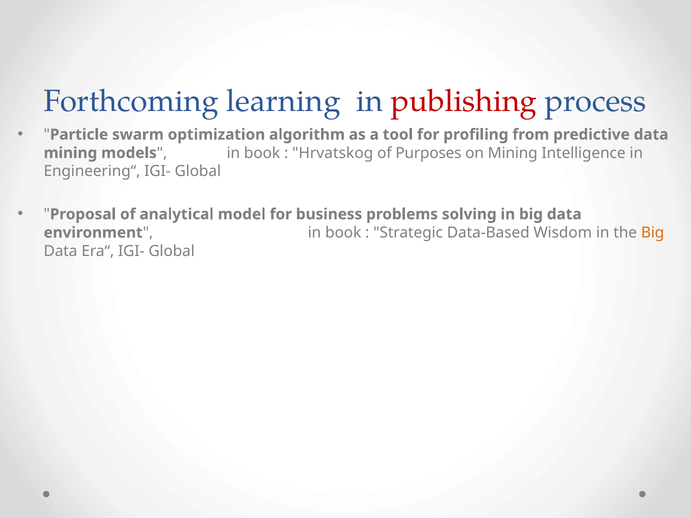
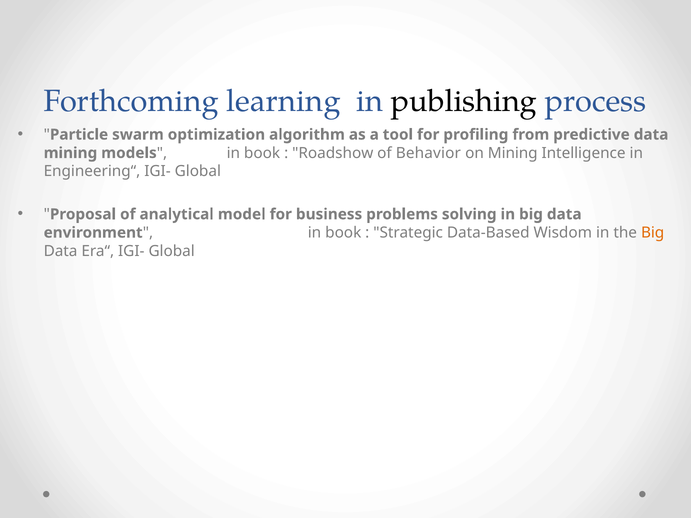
publishing colour: red -> black
Hrvatskog: Hrvatskog -> Roadshow
Purposes: Purposes -> Behavior
